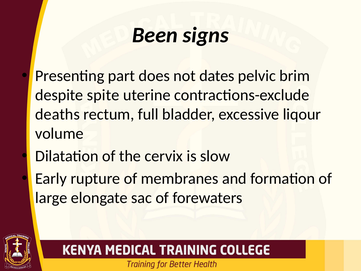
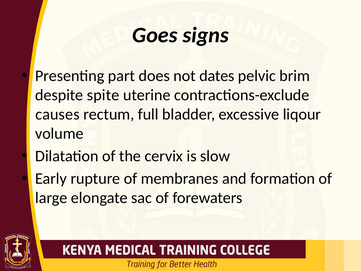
Been: Been -> Goes
deaths: deaths -> causes
